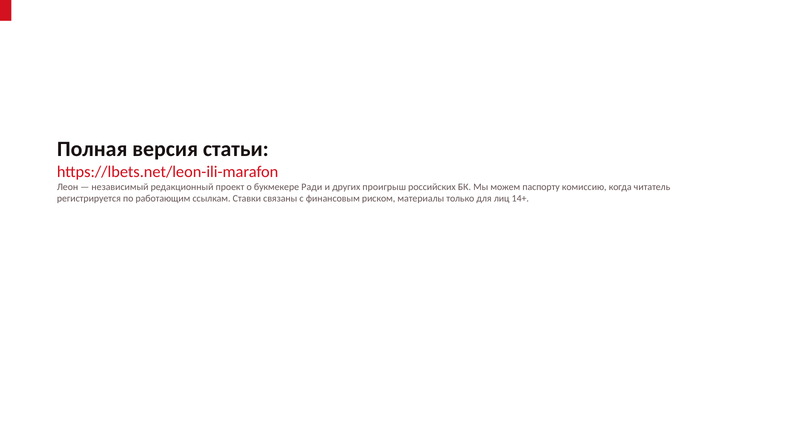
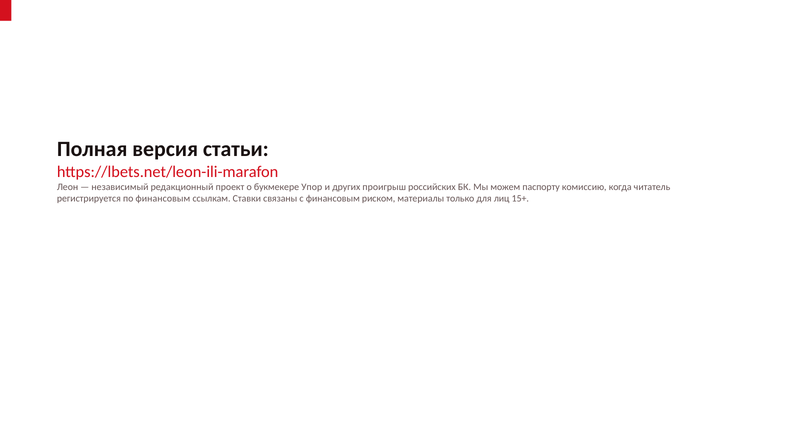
Ради: Ради -> Упор
по работающим: работающим -> финансовым
14+: 14+ -> 15+
